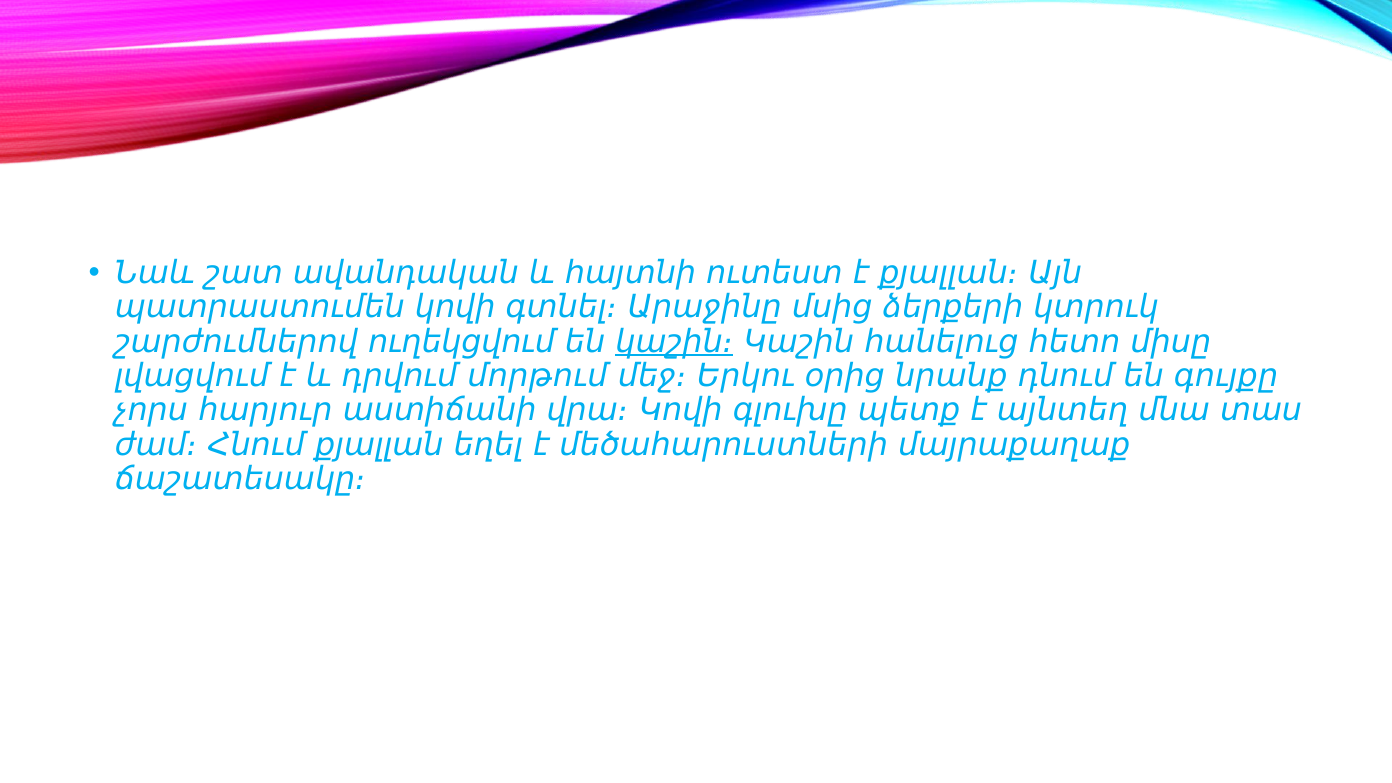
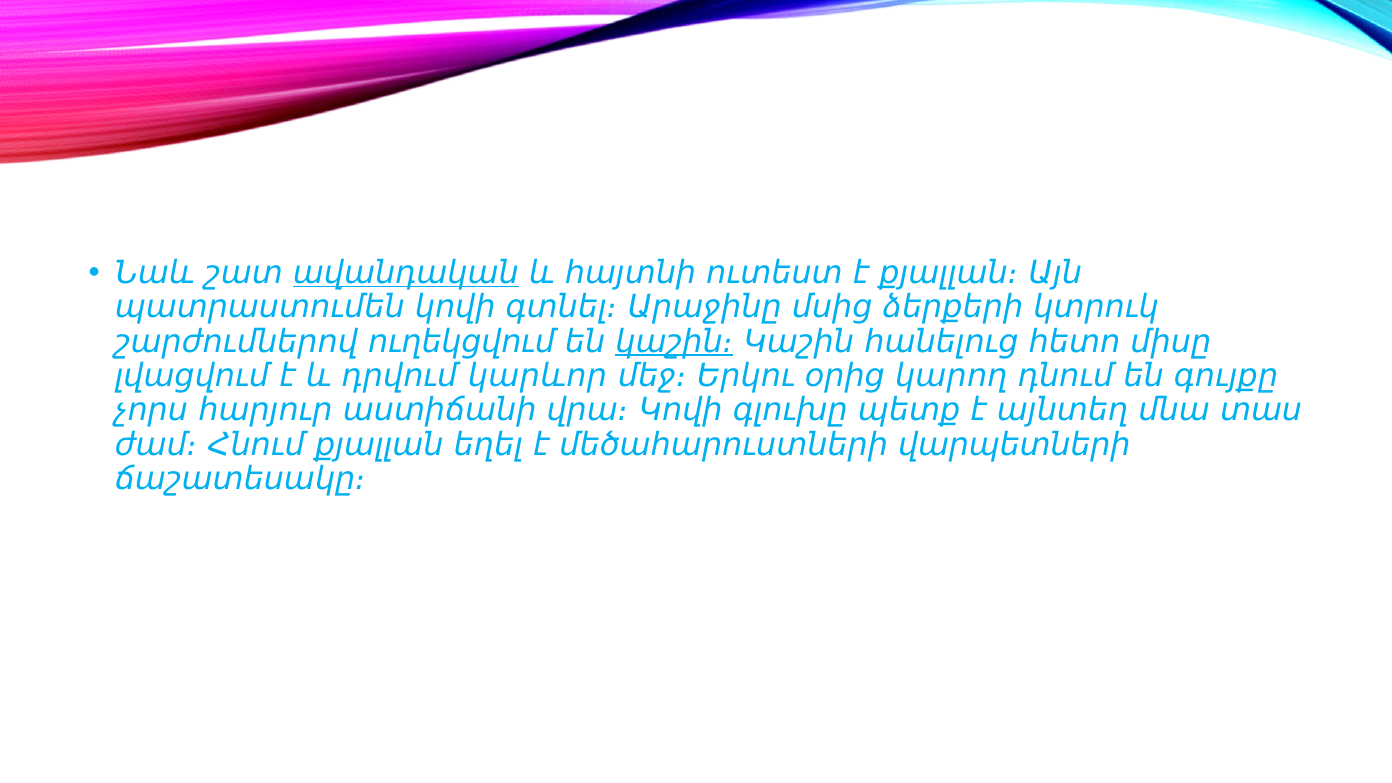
ավանդական underline: none -> present
մորթում: մորթում -> կարևոր
նրանք: նրանք -> կարող
մայրաքաղաք: մայրաքաղաք -> վարպետների
